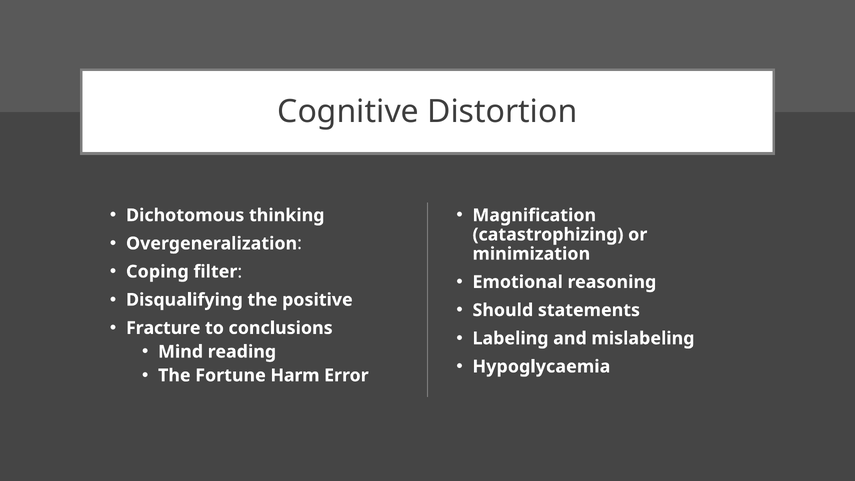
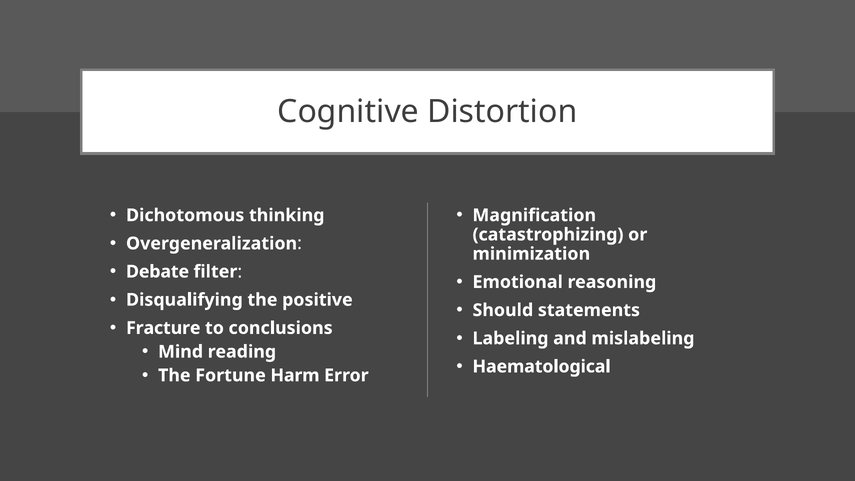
Coping: Coping -> Debate
Hypoglycaemia: Hypoglycaemia -> Haematological
